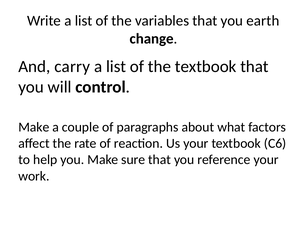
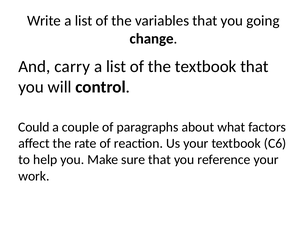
earth: earth -> going
Make at (34, 127): Make -> Could
